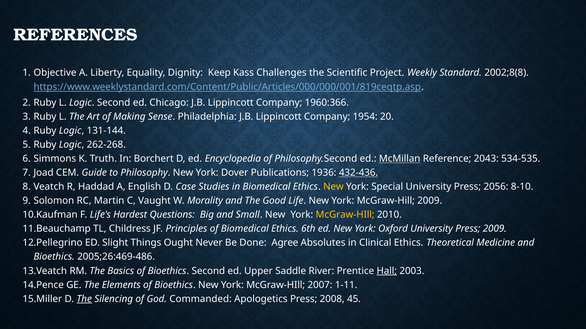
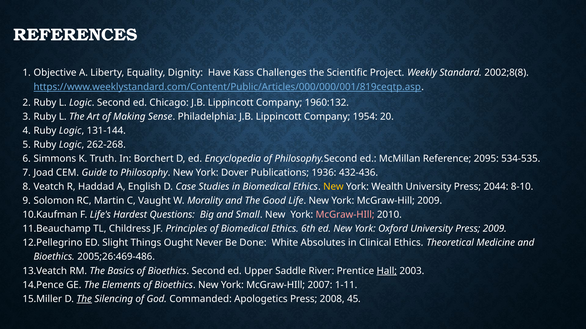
Keep: Keep -> Have
1960:366: 1960:366 -> 1960:132
McMillan underline: present -> none
2043: 2043 -> 2095
432-436 underline: present -> none
Special: Special -> Wealth
2056: 2056 -> 2044
McGraw-HIll at (345, 215) colour: yellow -> pink
Agree: Agree -> White
